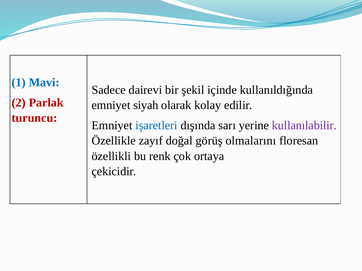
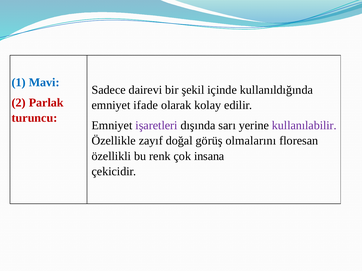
siyah: siyah -> ifade
işaretleri colour: blue -> purple
ortaya: ortaya -> insana
